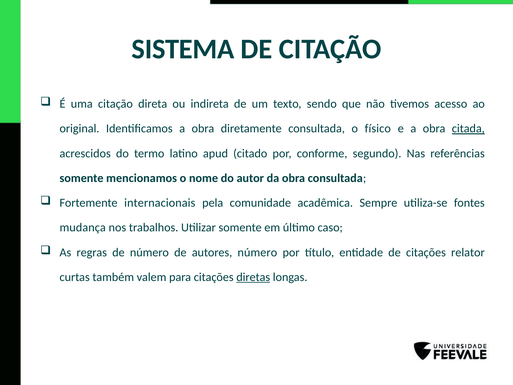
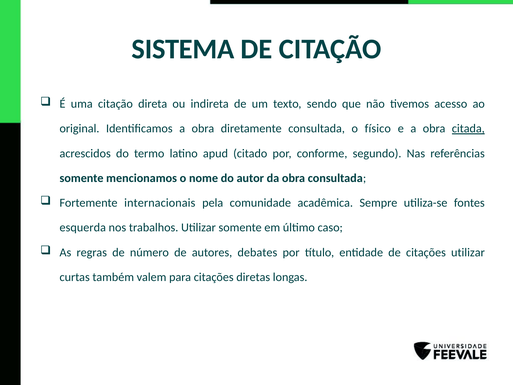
mudança: mudança -> esquerda
autores número: número -> debates
citações relator: relator -> utilizar
diretas underline: present -> none
